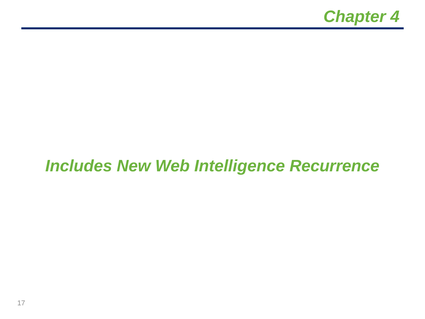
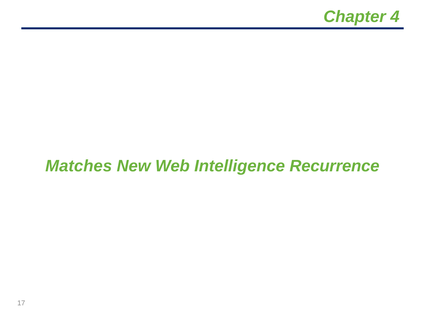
Includes: Includes -> Matches
